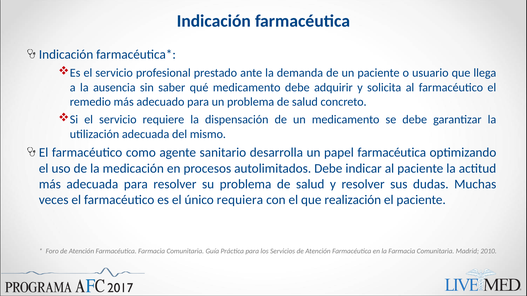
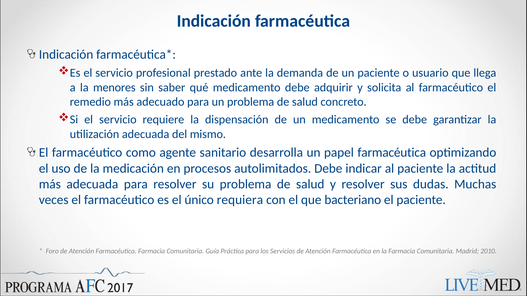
ausencia: ausencia -> menores
realización: realización -> bacteriano
